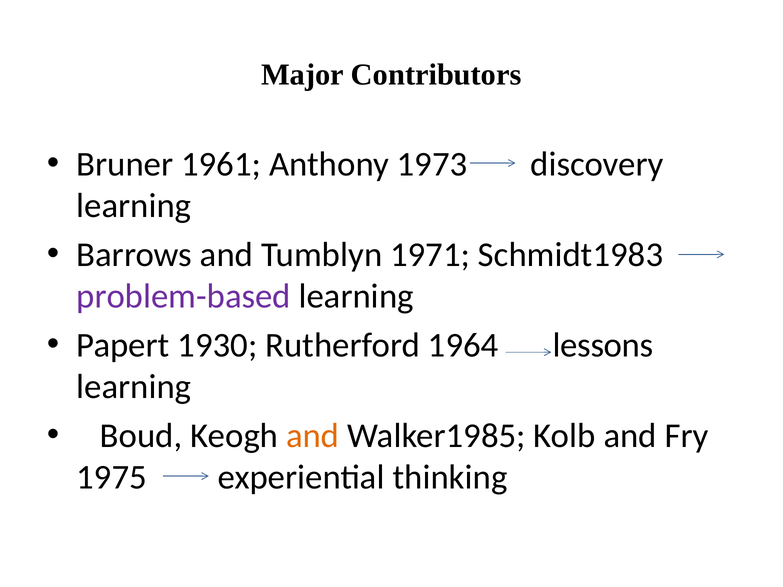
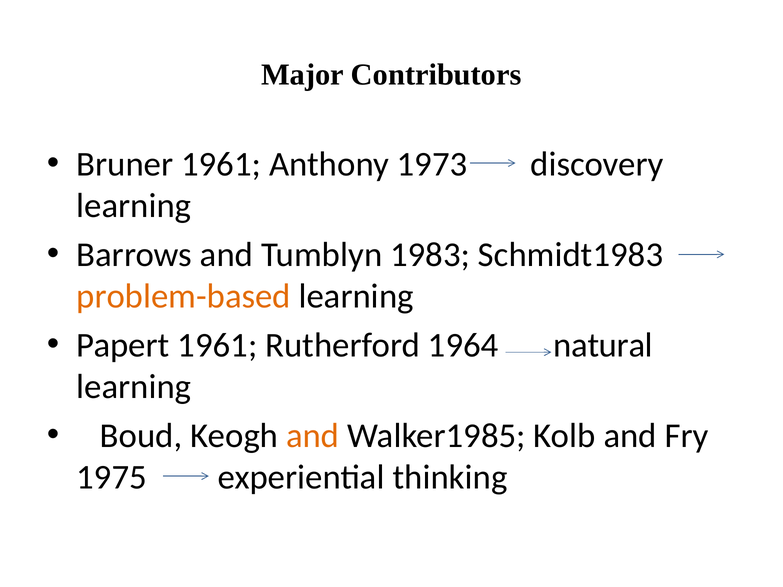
1971: 1971 -> 1983
problem-based colour: purple -> orange
Papert 1930: 1930 -> 1961
lessons: lessons -> natural
